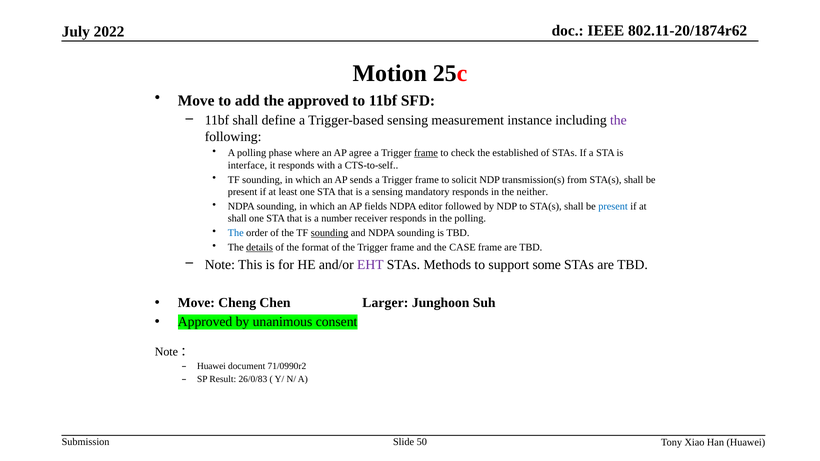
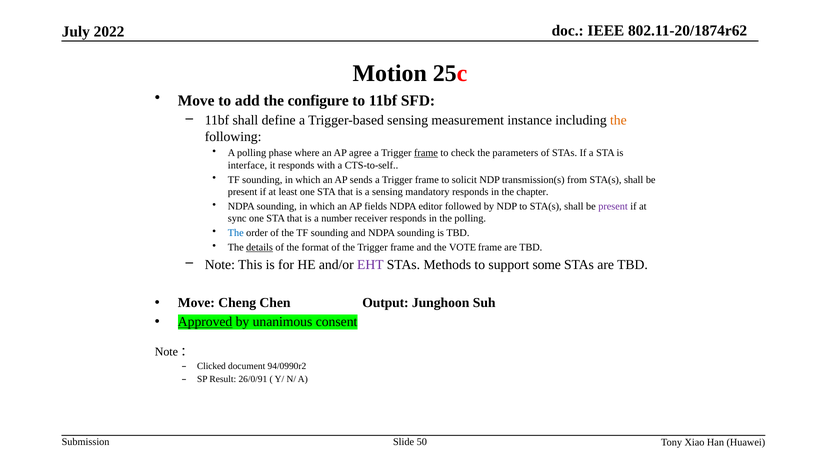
the approved: approved -> configure
the at (618, 121) colour: purple -> orange
established: established -> parameters
neither: neither -> chapter
present at (613, 206) colour: blue -> purple
shall at (237, 219): shall -> sync
sounding at (330, 233) underline: present -> none
CASE: CASE -> VOTE
Larger: Larger -> Output
Approved at (205, 322) underline: none -> present
Huawei at (211, 366): Huawei -> Clicked
71/0990r2: 71/0990r2 -> 94/0990r2
26/0/83: 26/0/83 -> 26/0/91
